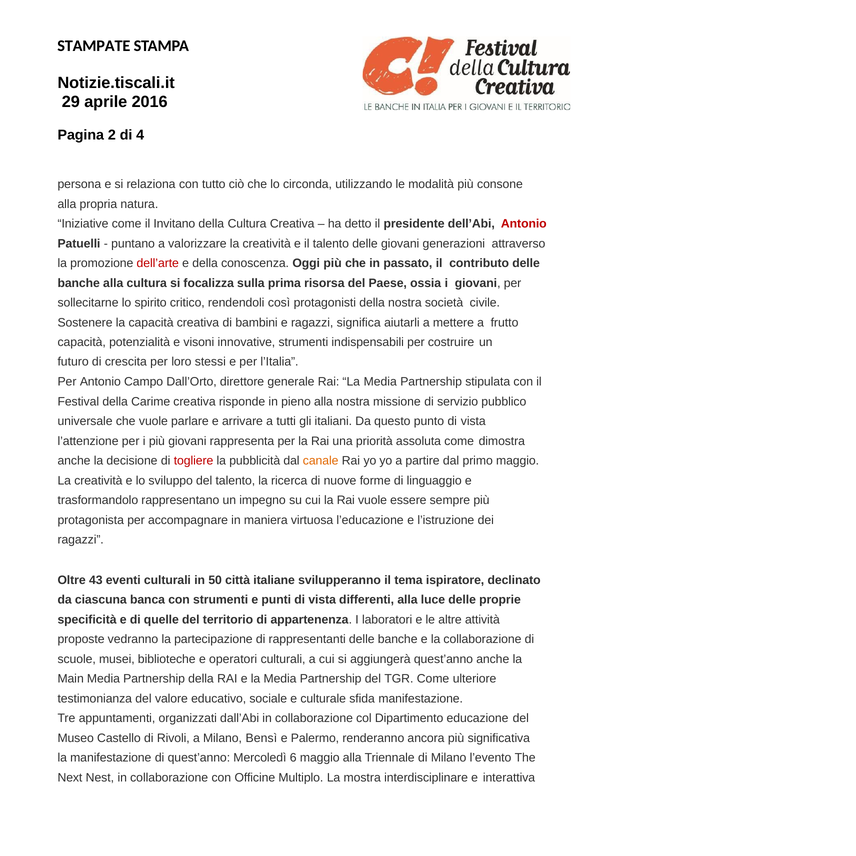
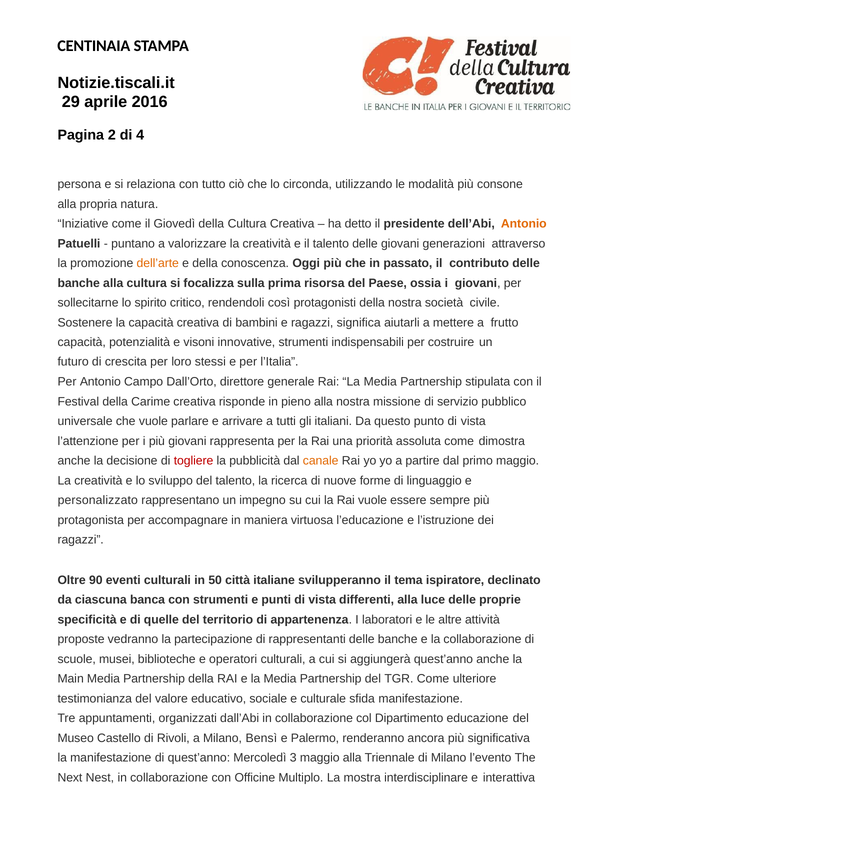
STAMPATE: STAMPATE -> CENTINAIA
Invitano: Invitano -> Giovedì
Antonio at (524, 224) colour: red -> orange
dell’arte colour: red -> orange
trasformandolo: trasformandolo -> personalizzato
43: 43 -> 90
6: 6 -> 3
